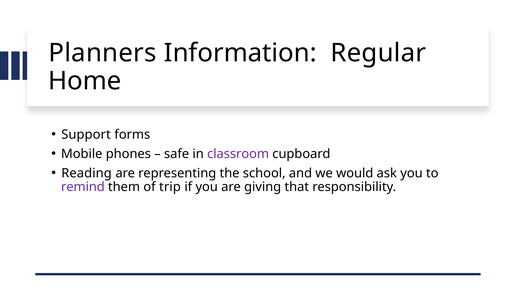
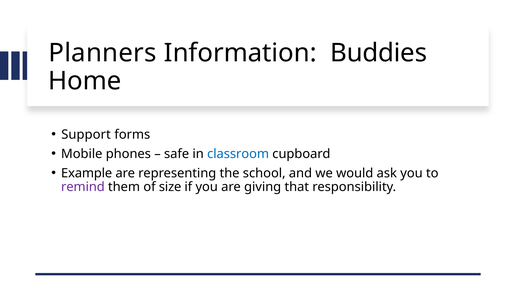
Regular: Regular -> Buddies
classroom colour: purple -> blue
Reading: Reading -> Example
trip: trip -> size
